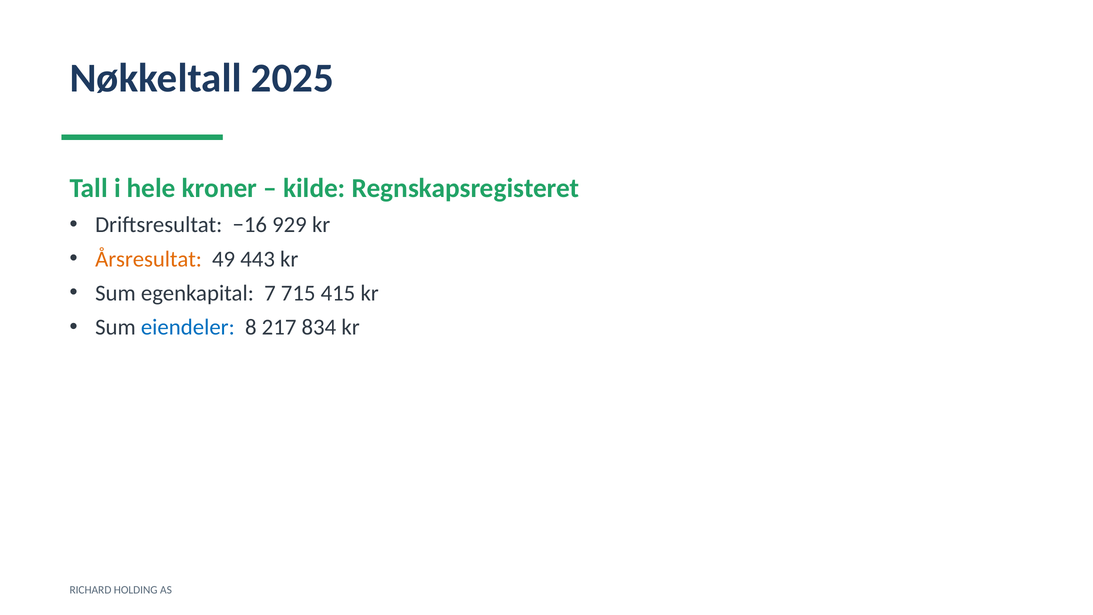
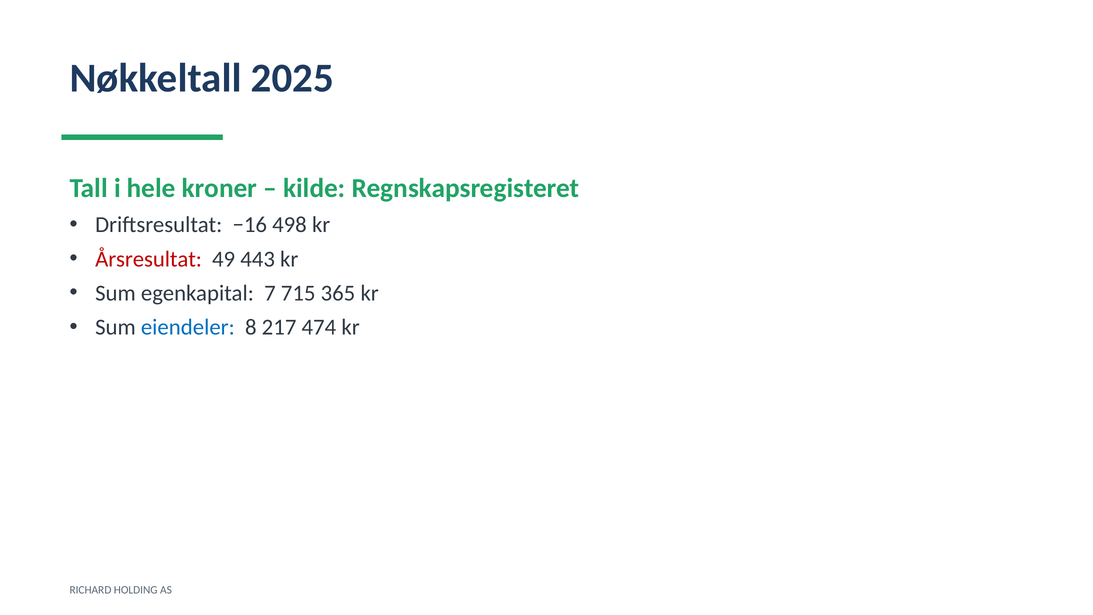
929: 929 -> 498
Årsresultat colour: orange -> red
415: 415 -> 365
834: 834 -> 474
